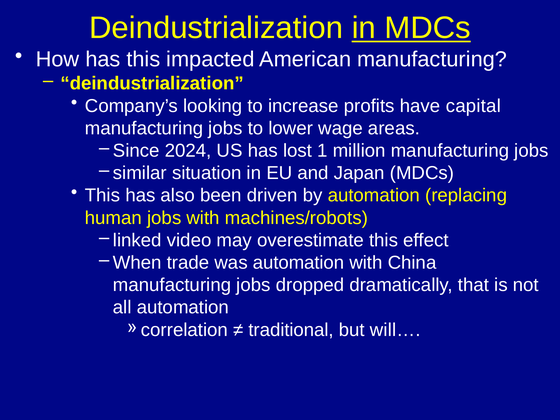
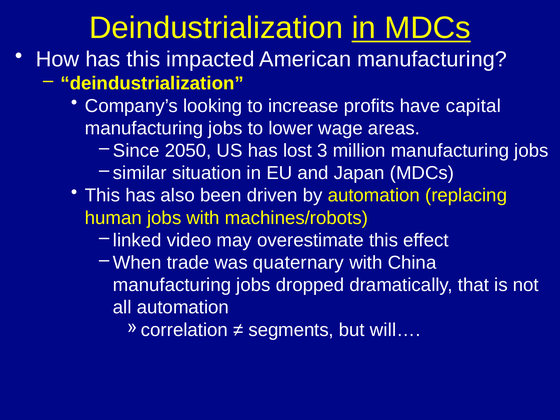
2024: 2024 -> 2050
1: 1 -> 3
was automation: automation -> quaternary
traditional: traditional -> segments
